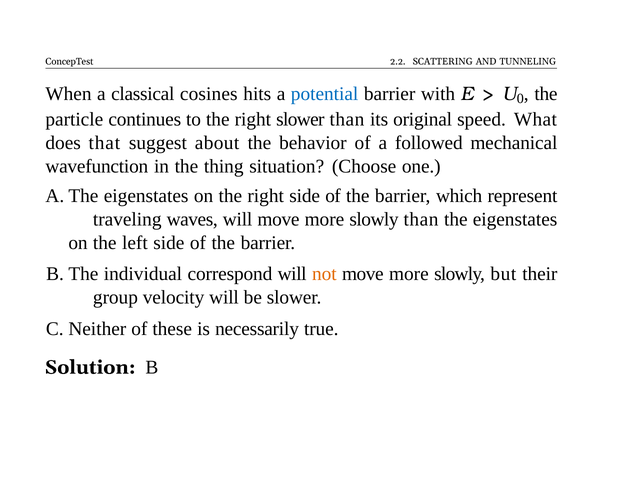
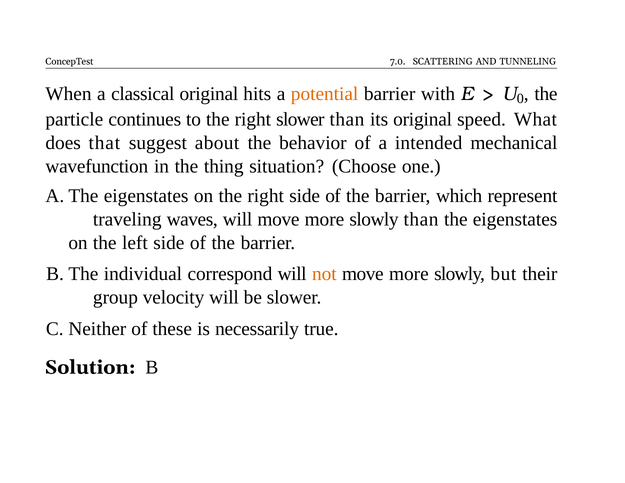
2.2: 2.2 -> 7.0
classical cosines: cosines -> original
potential colour: blue -> orange
followed: followed -> intended
